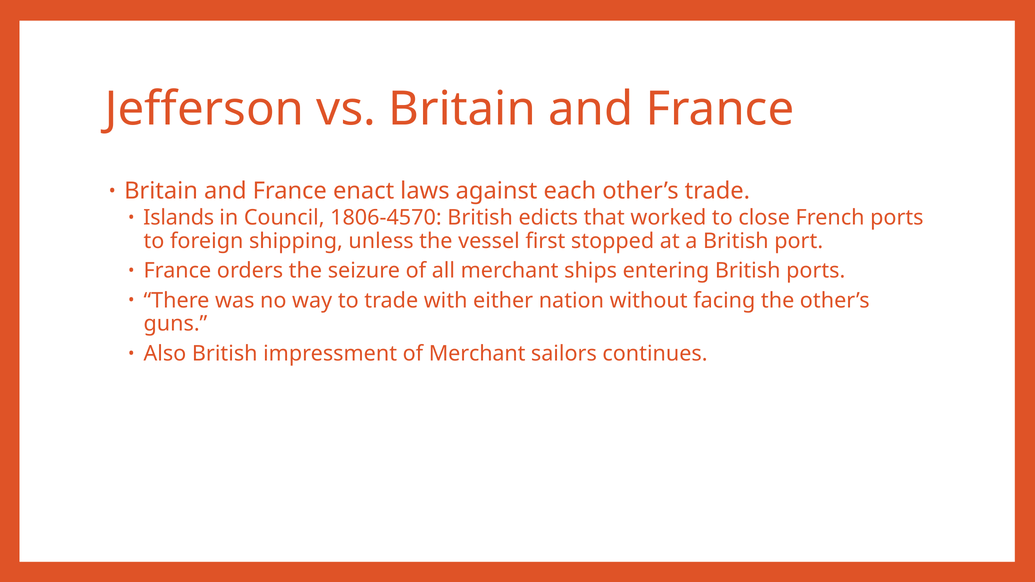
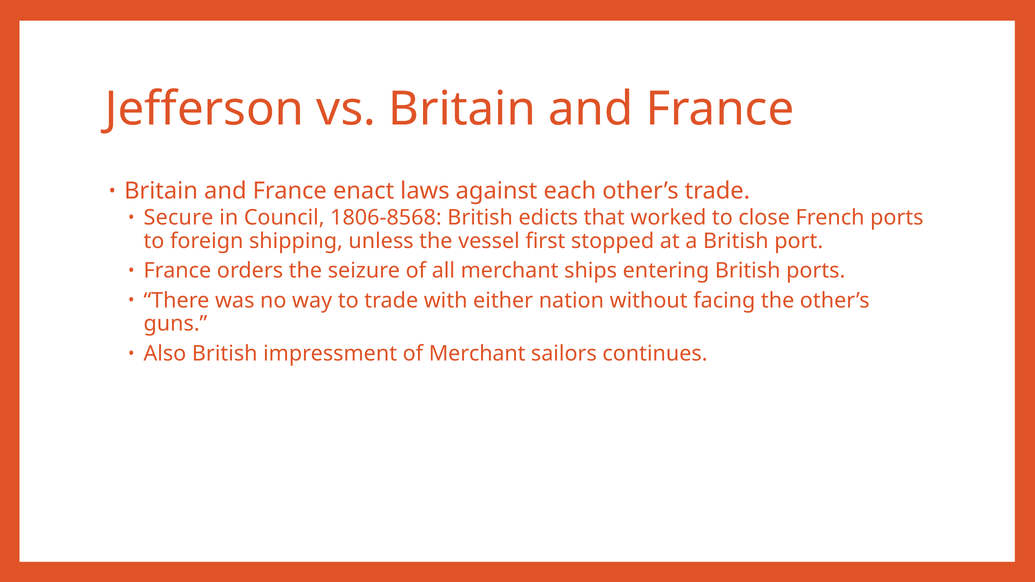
Islands: Islands -> Secure
1806-4570: 1806-4570 -> 1806-8568
